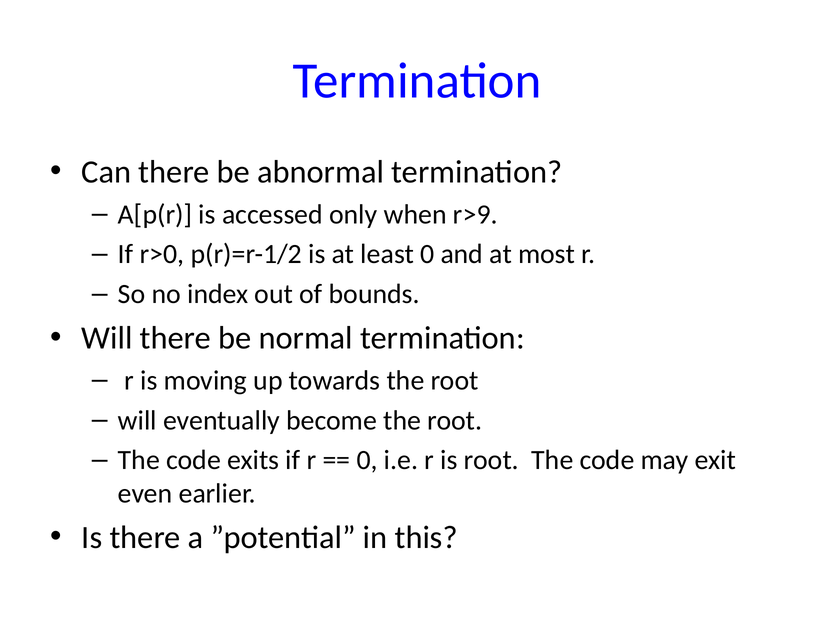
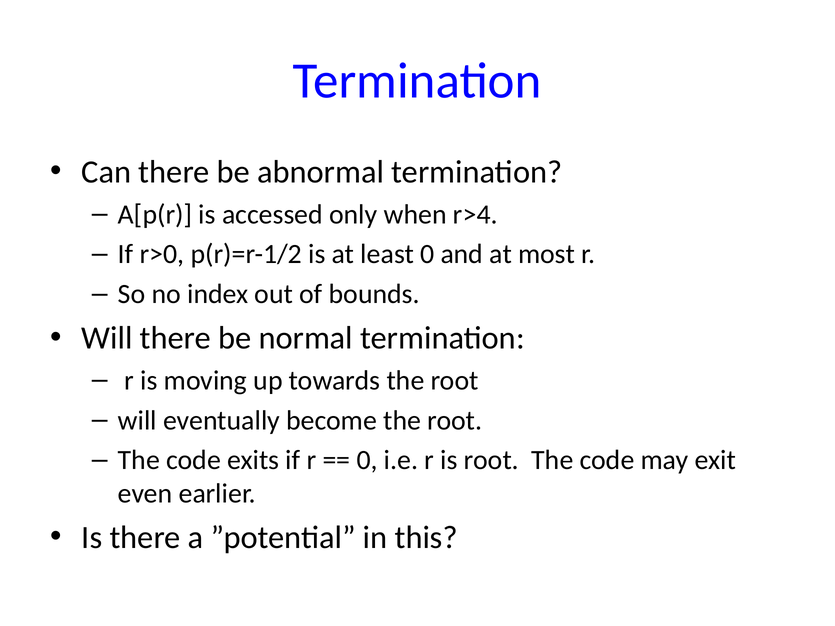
r>9: r>9 -> r>4
